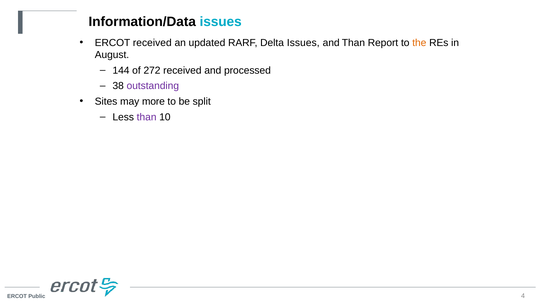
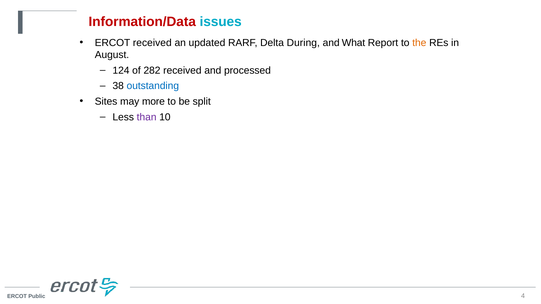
Information/Data colour: black -> red
Delta Issues: Issues -> During
and Than: Than -> What
144: 144 -> 124
272: 272 -> 282
outstanding colour: purple -> blue
